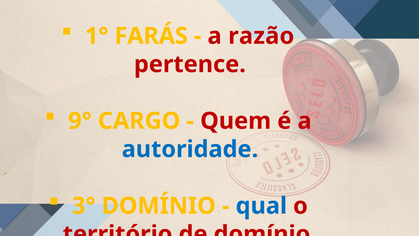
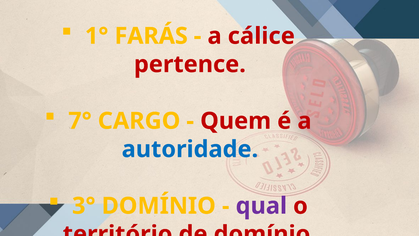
razão: razão -> cálice
9°: 9° -> 7°
qual colour: blue -> purple
